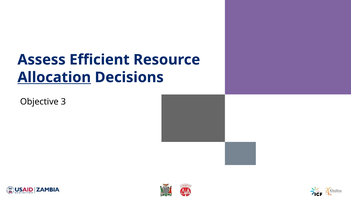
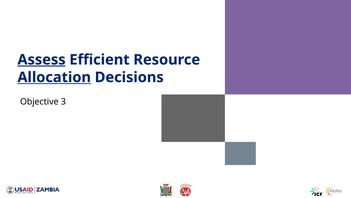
Assess underline: none -> present
